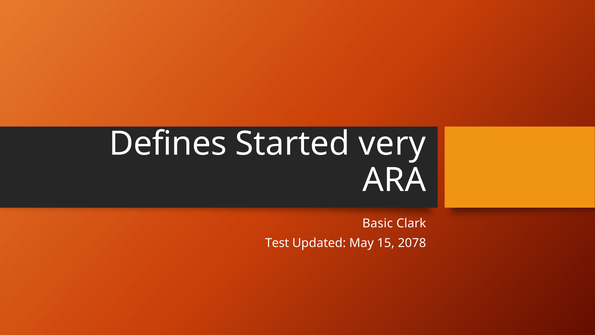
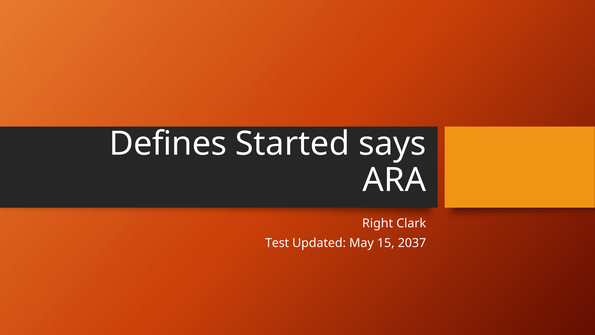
very: very -> says
Basic: Basic -> Right
2078: 2078 -> 2037
